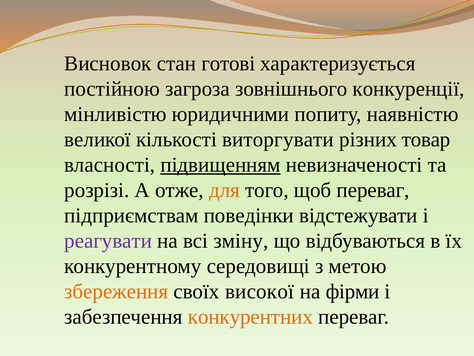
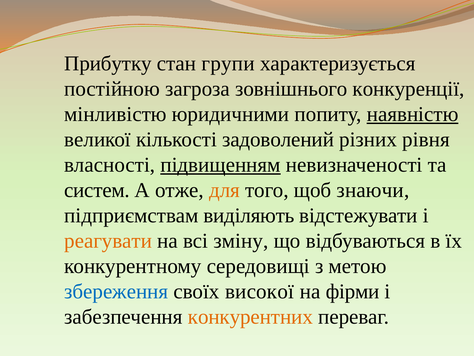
Висновок: Висновок -> Прибутку
готові: готові -> групи
наявністю underline: none -> present
виторгувати: виторгувати -> задоволений
товар: товар -> рівня
розрізі: розрізі -> систем
щоб переваг: переваг -> знаючи
поведінки: поведінки -> виділяють
реагувати colour: purple -> orange
збереження colour: orange -> blue
